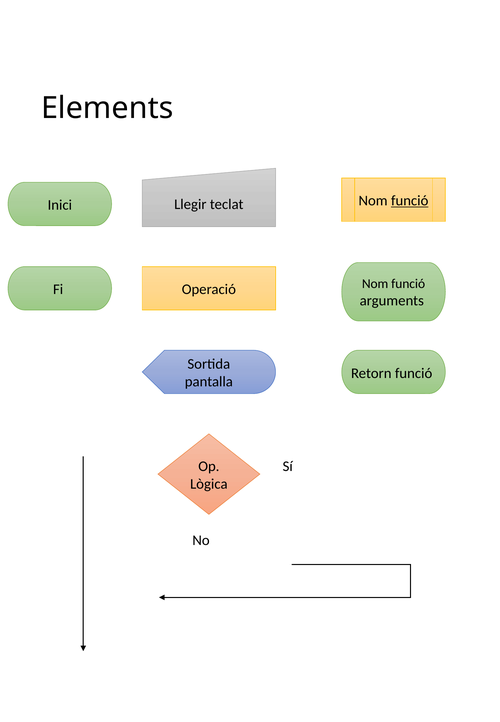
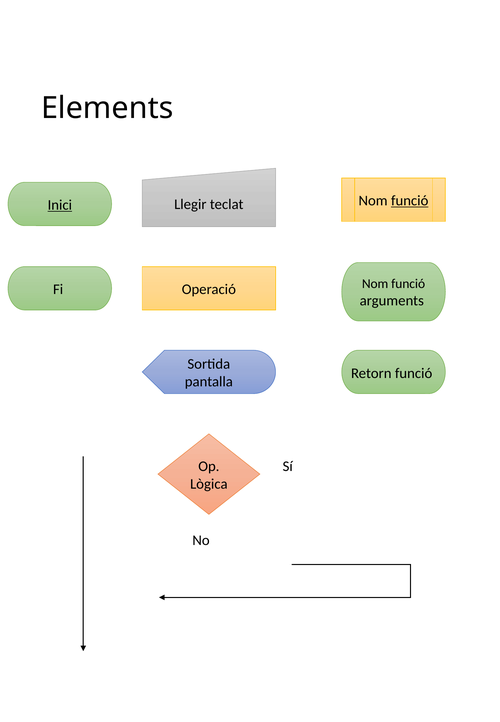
Inici underline: none -> present
